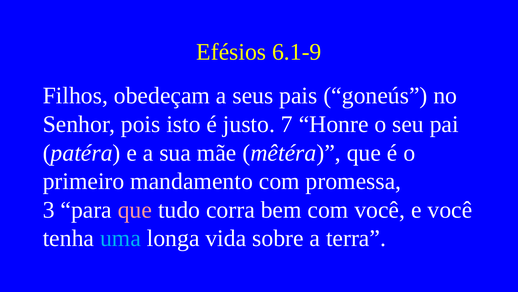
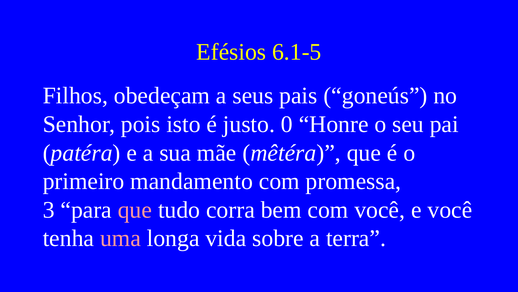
6.1-9: 6.1-9 -> 6.1-5
7: 7 -> 0
uma colour: light blue -> pink
